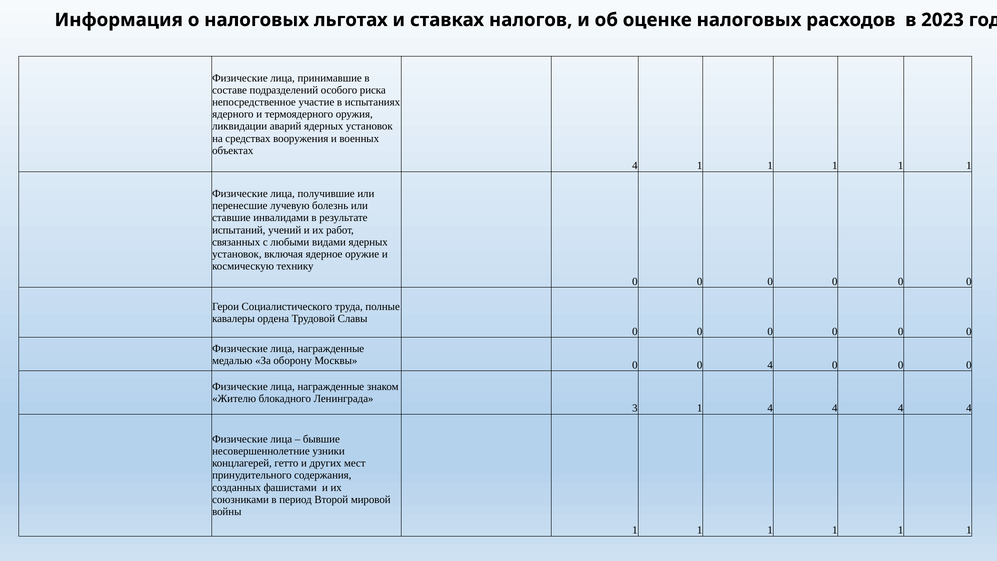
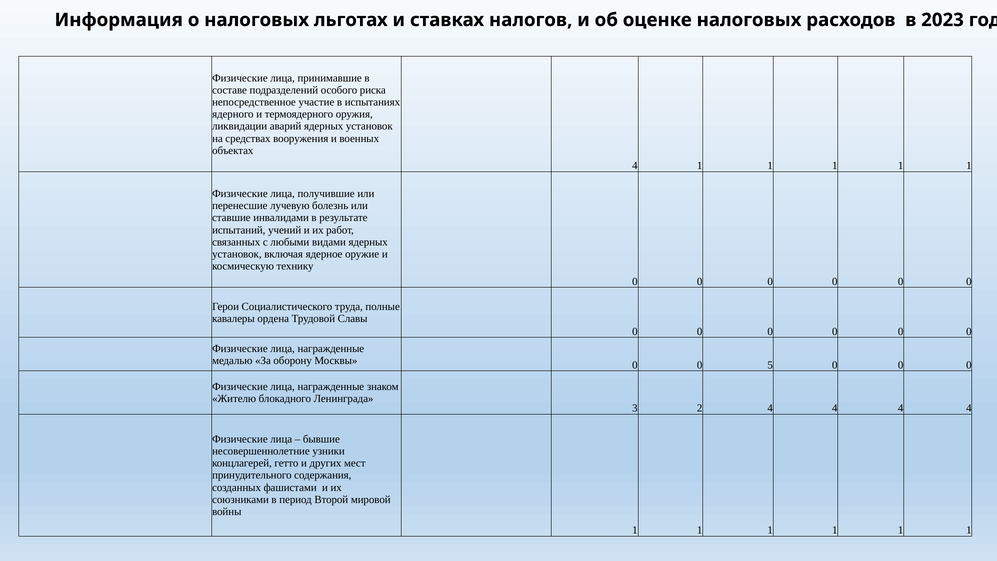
0 4: 4 -> 5
3 1: 1 -> 2
